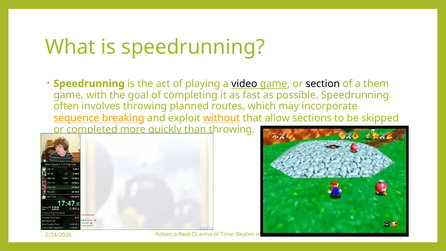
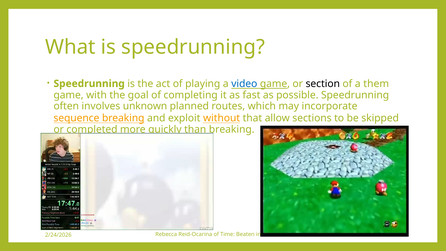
video colour: black -> blue
involves throwing: throwing -> unknown
throwing at (232, 130): throwing -> breaking
